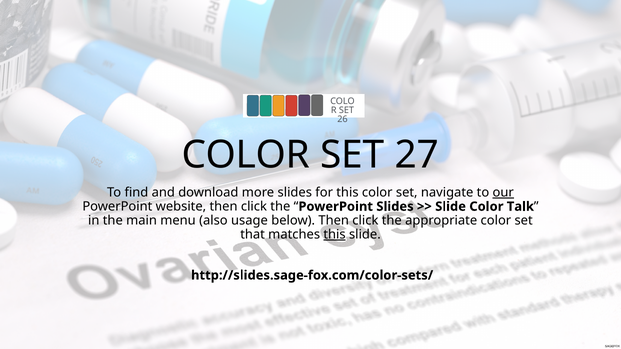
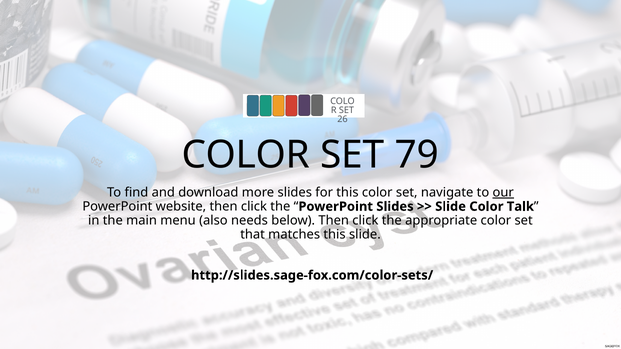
27: 27 -> 79
usage: usage -> needs
this at (335, 235) underline: present -> none
